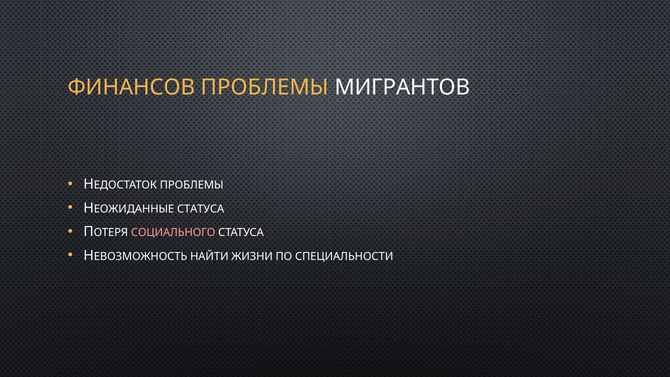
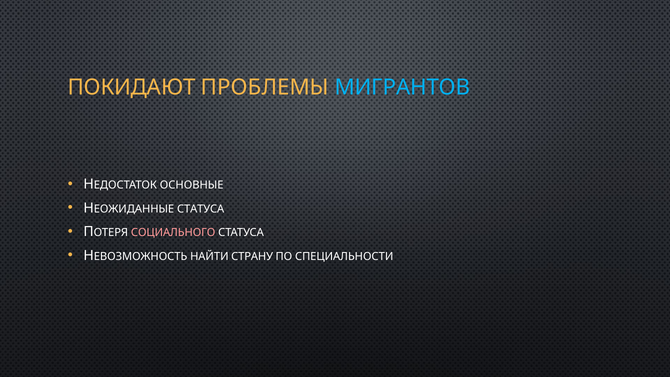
ФИНАНСОВ: ФИНАНСОВ -> ПОКИДАЮТ
МИГРАНТОВ colour: white -> light blue
ПРОБЛЕМЫ at (192, 185): ПРОБЛЕМЫ -> ОСНОВНЫЕ
ЖИЗНИ: ЖИЗНИ -> СТРАНУ
